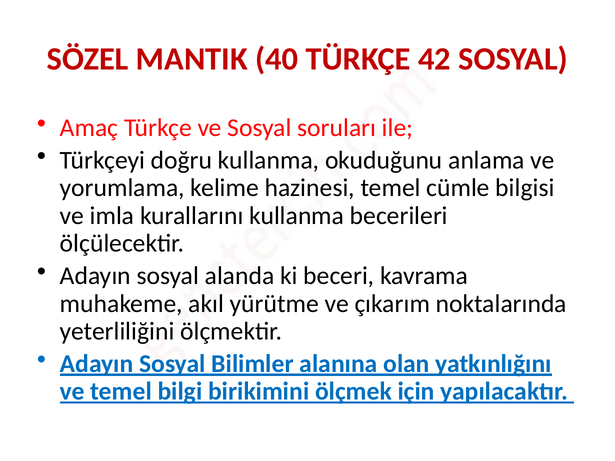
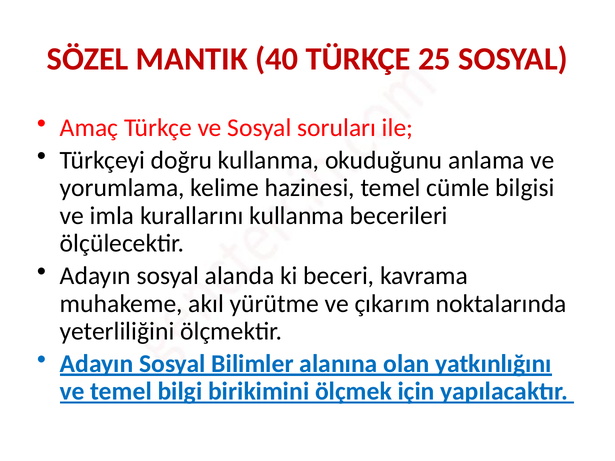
42: 42 -> 25
